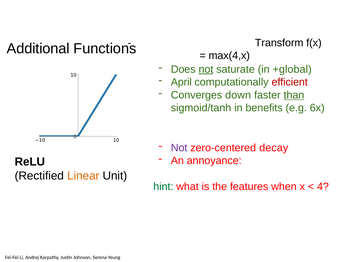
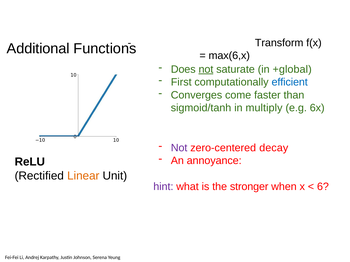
max(4,x: max(4,x -> max(6,x
April at (181, 82): April -> First
efficient colour: red -> blue
down: down -> come
than underline: present -> none
benefits: benefits -> multiply
hint colour: green -> purple
features: features -> stronger
4: 4 -> 6
